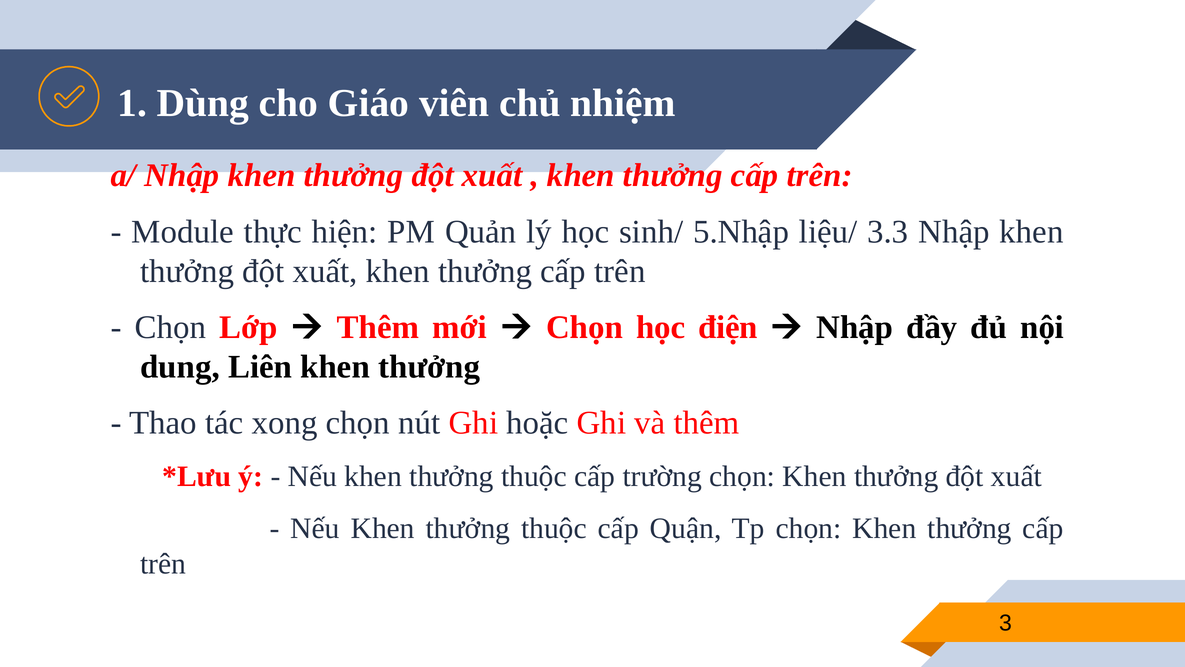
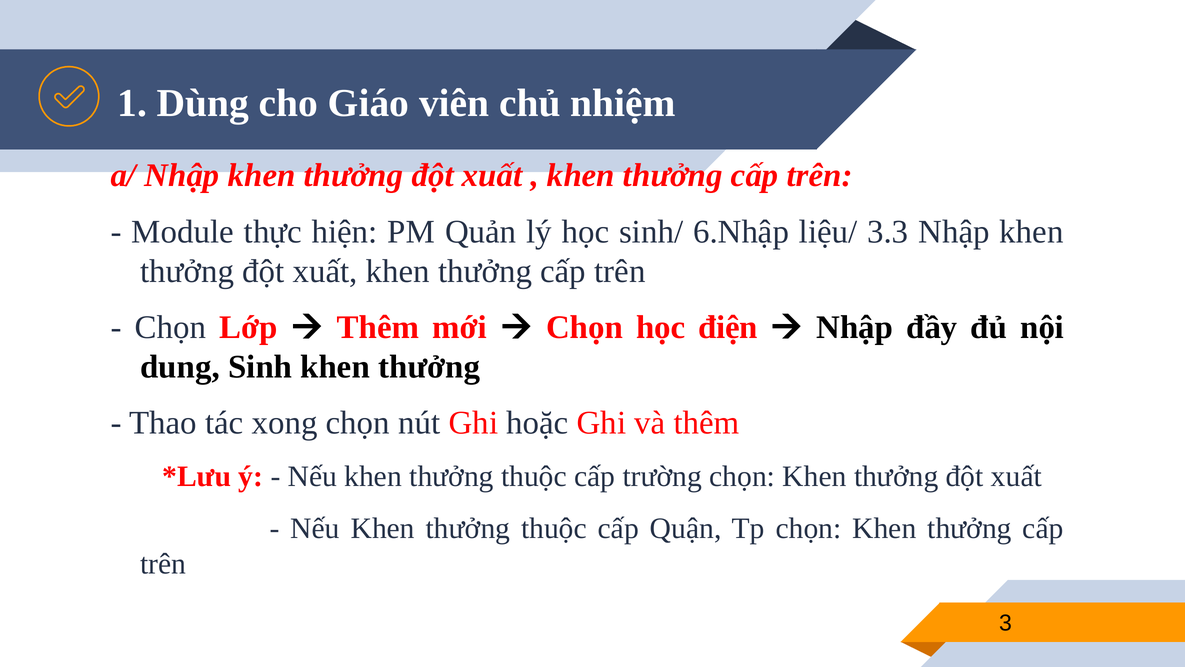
5.Nhập: 5.Nhập -> 6.Nhập
Liên: Liên -> Sinh
